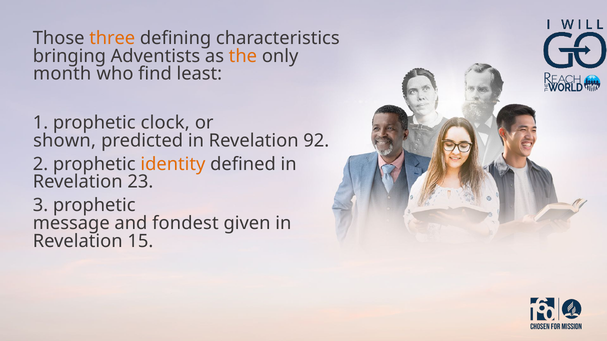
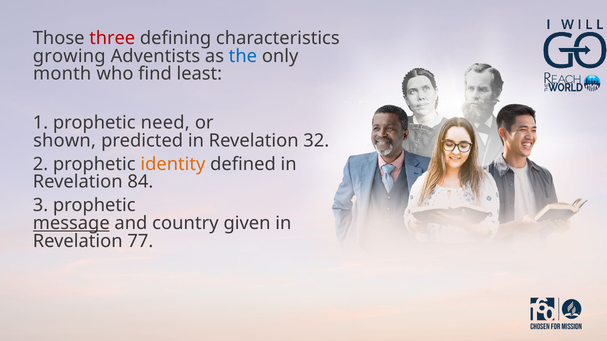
three colour: orange -> red
bringing: bringing -> growing
the colour: orange -> blue
clock: clock -> need
92: 92 -> 32
23: 23 -> 84
message underline: none -> present
fondest: fondest -> country
15: 15 -> 77
